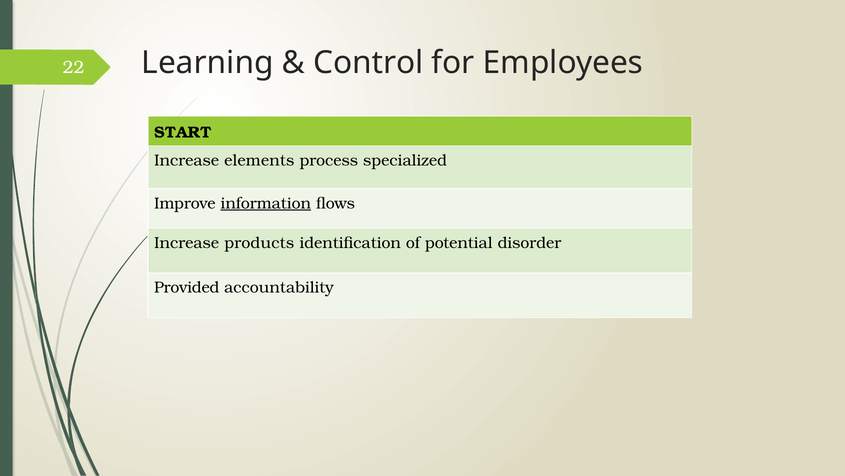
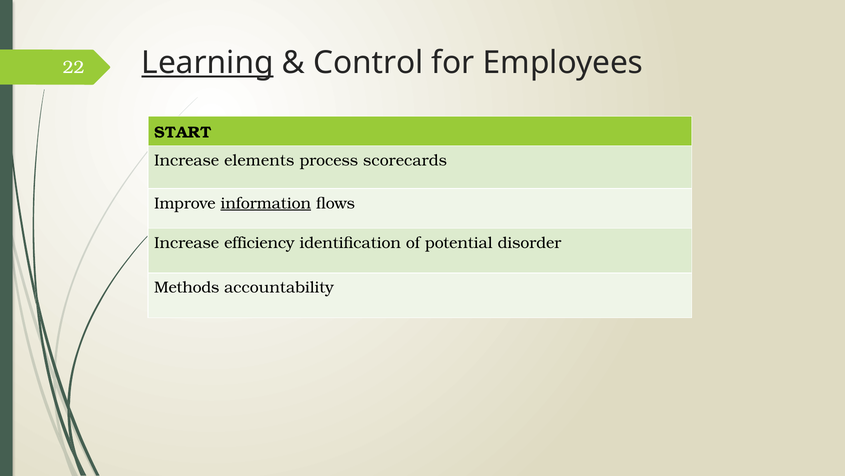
Learning underline: none -> present
specialized: specialized -> scorecards
products: products -> efficiency
Provided: Provided -> Methods
